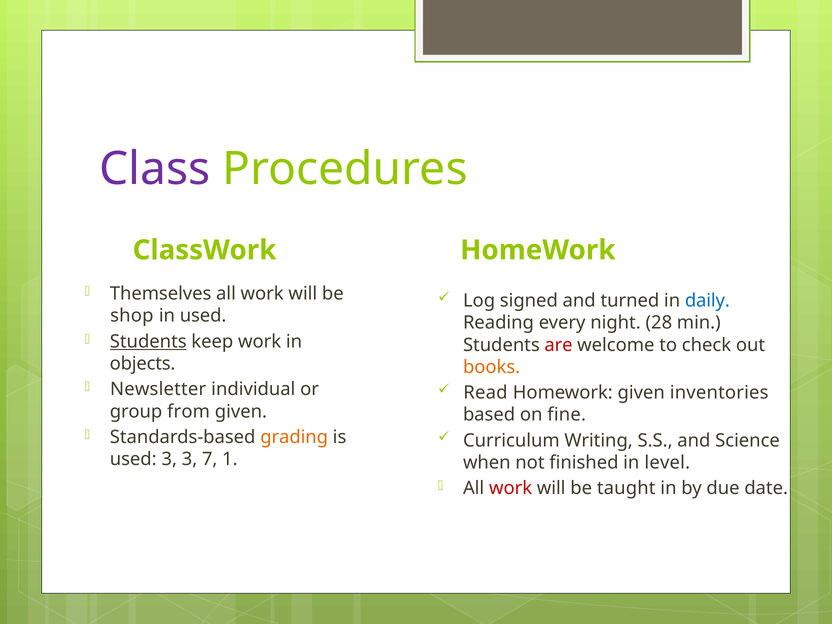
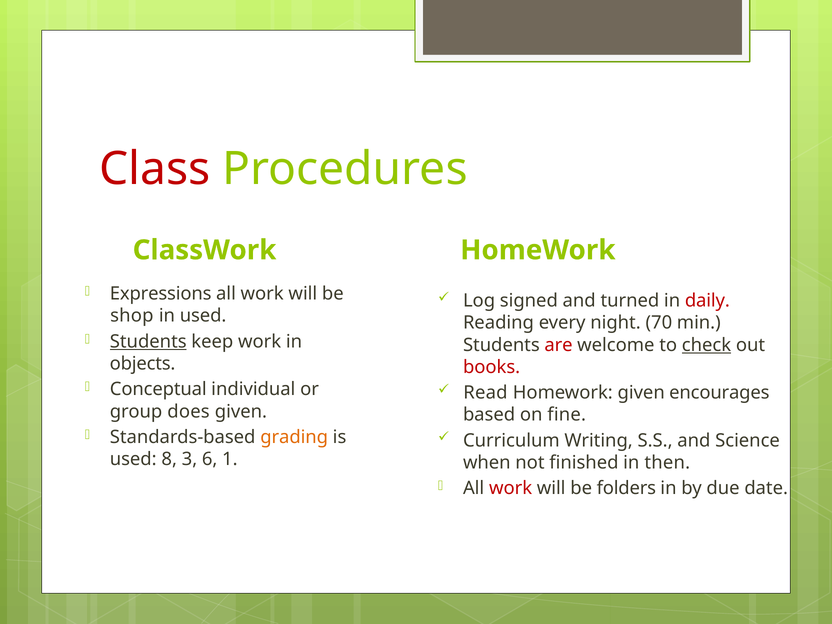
Class colour: purple -> red
Themselves: Themselves -> Expressions
daily colour: blue -> red
28: 28 -> 70
check underline: none -> present
books colour: orange -> red
Newsletter: Newsletter -> Conceptual
inventories: inventories -> encourages
from: from -> does
used 3: 3 -> 8
7: 7 -> 6
level: level -> then
taught: taught -> folders
